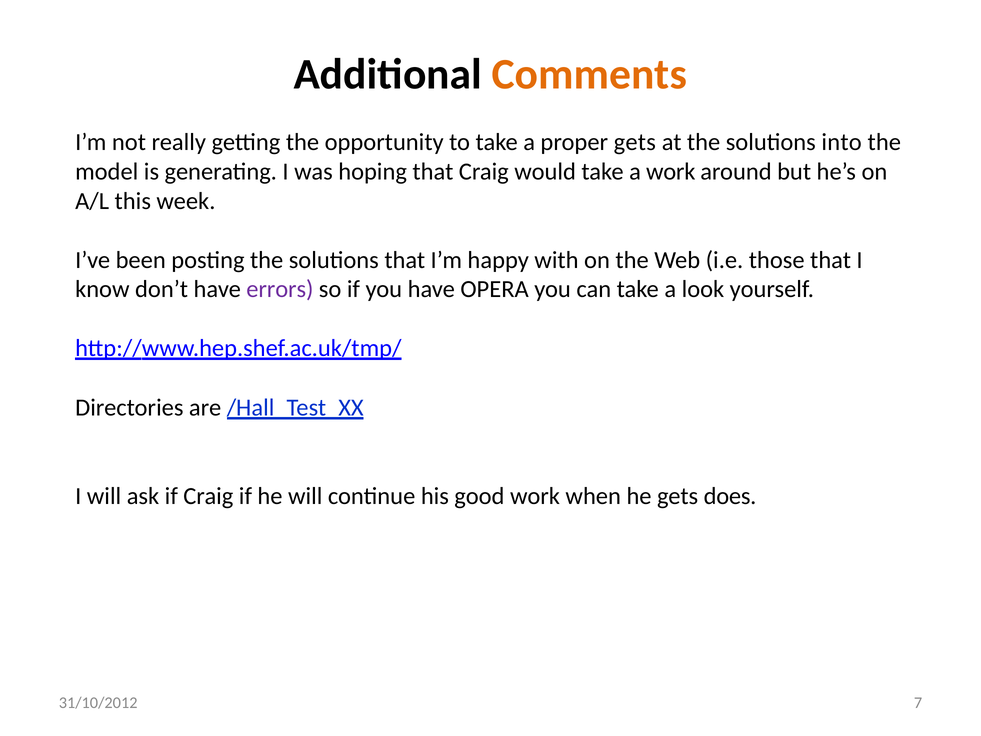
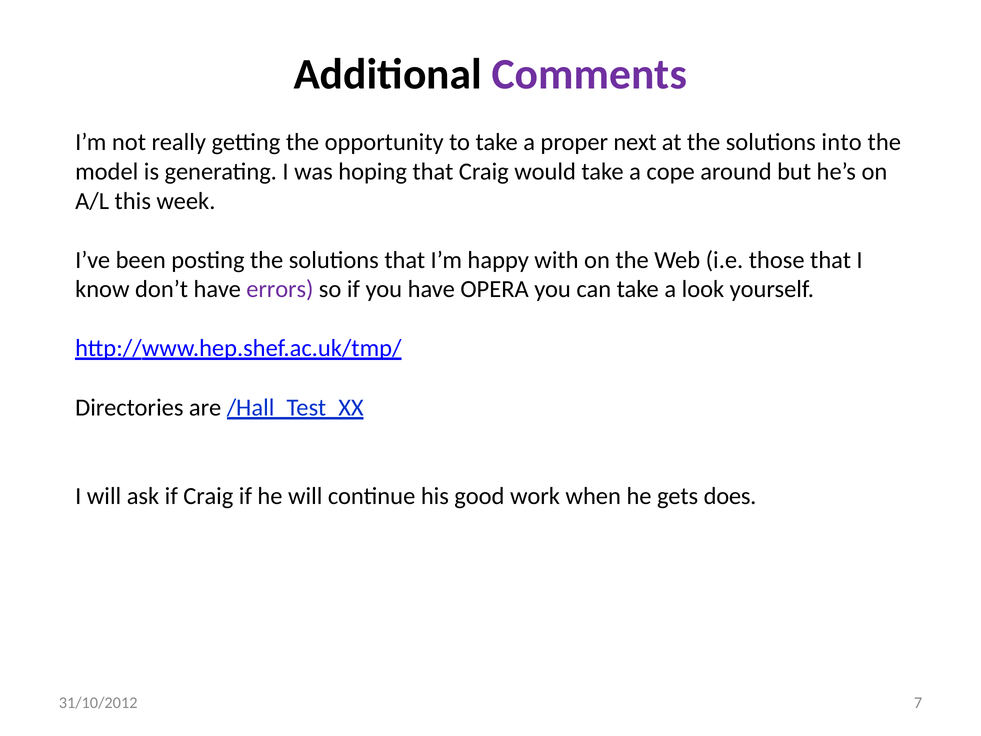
Comments colour: orange -> purple
proper gets: gets -> next
a work: work -> cope
